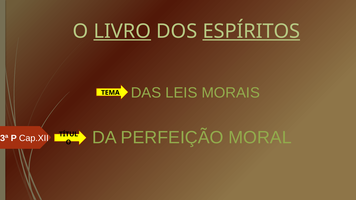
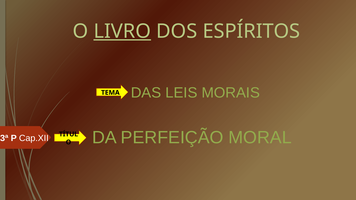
ESPÍRITOS underline: present -> none
